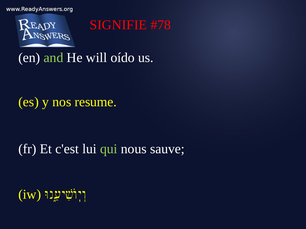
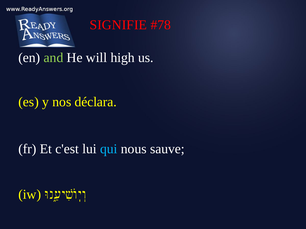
oído: oído -> high
resume: resume -> déclara
qui colour: light green -> light blue
